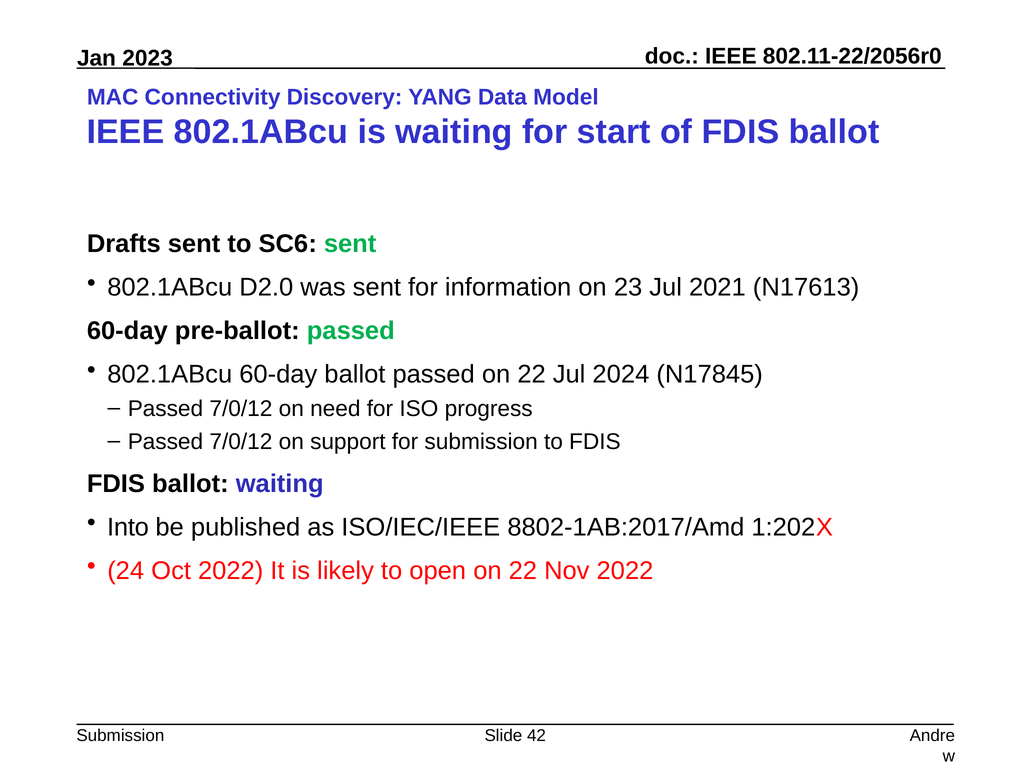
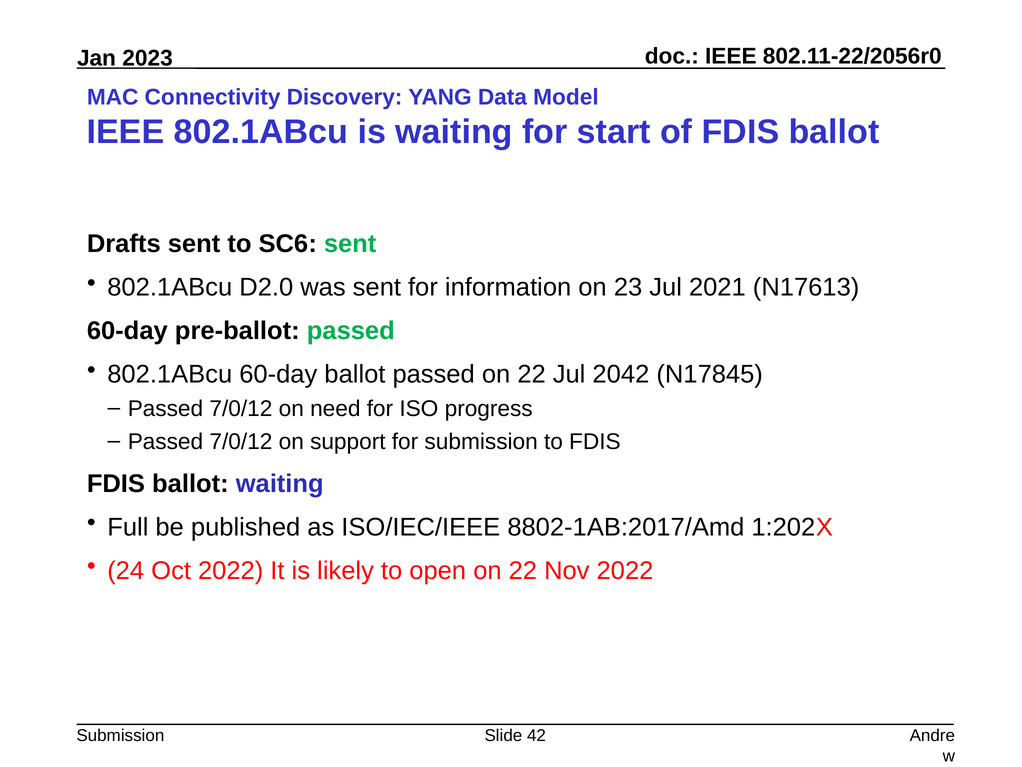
2024: 2024 -> 2042
Into: Into -> Full
